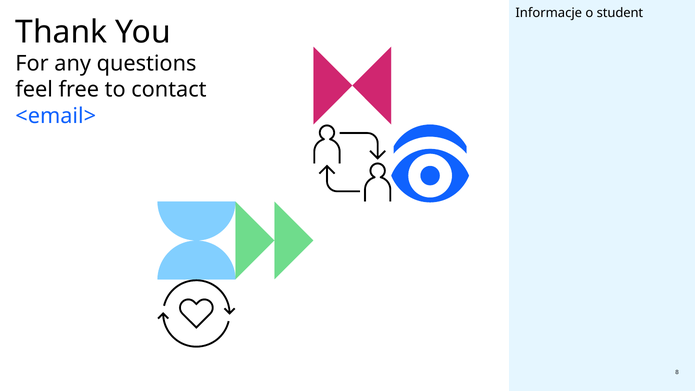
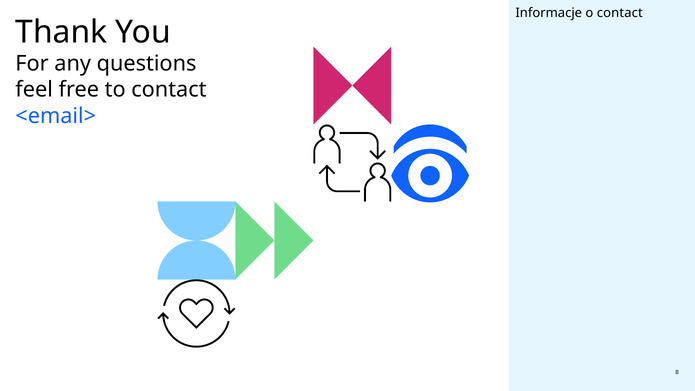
o student: student -> contact
